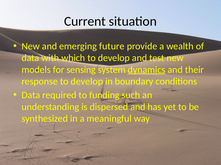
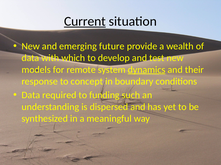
Current underline: none -> present
sensing: sensing -> remote
response to develop: develop -> concept
